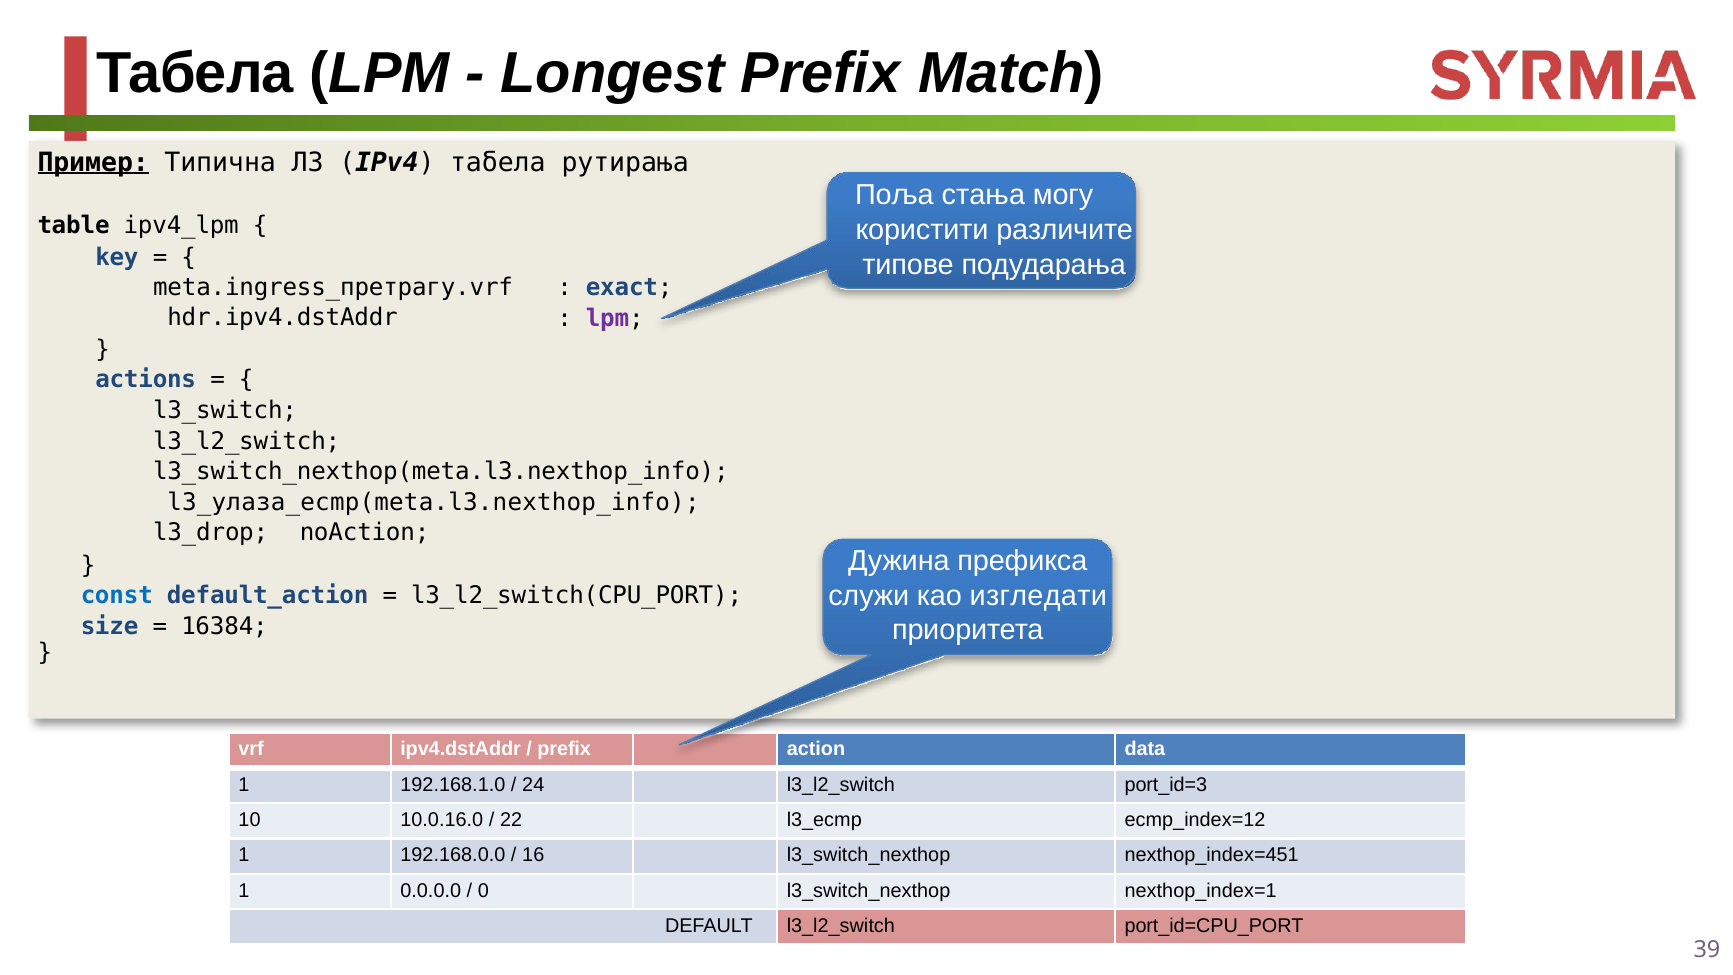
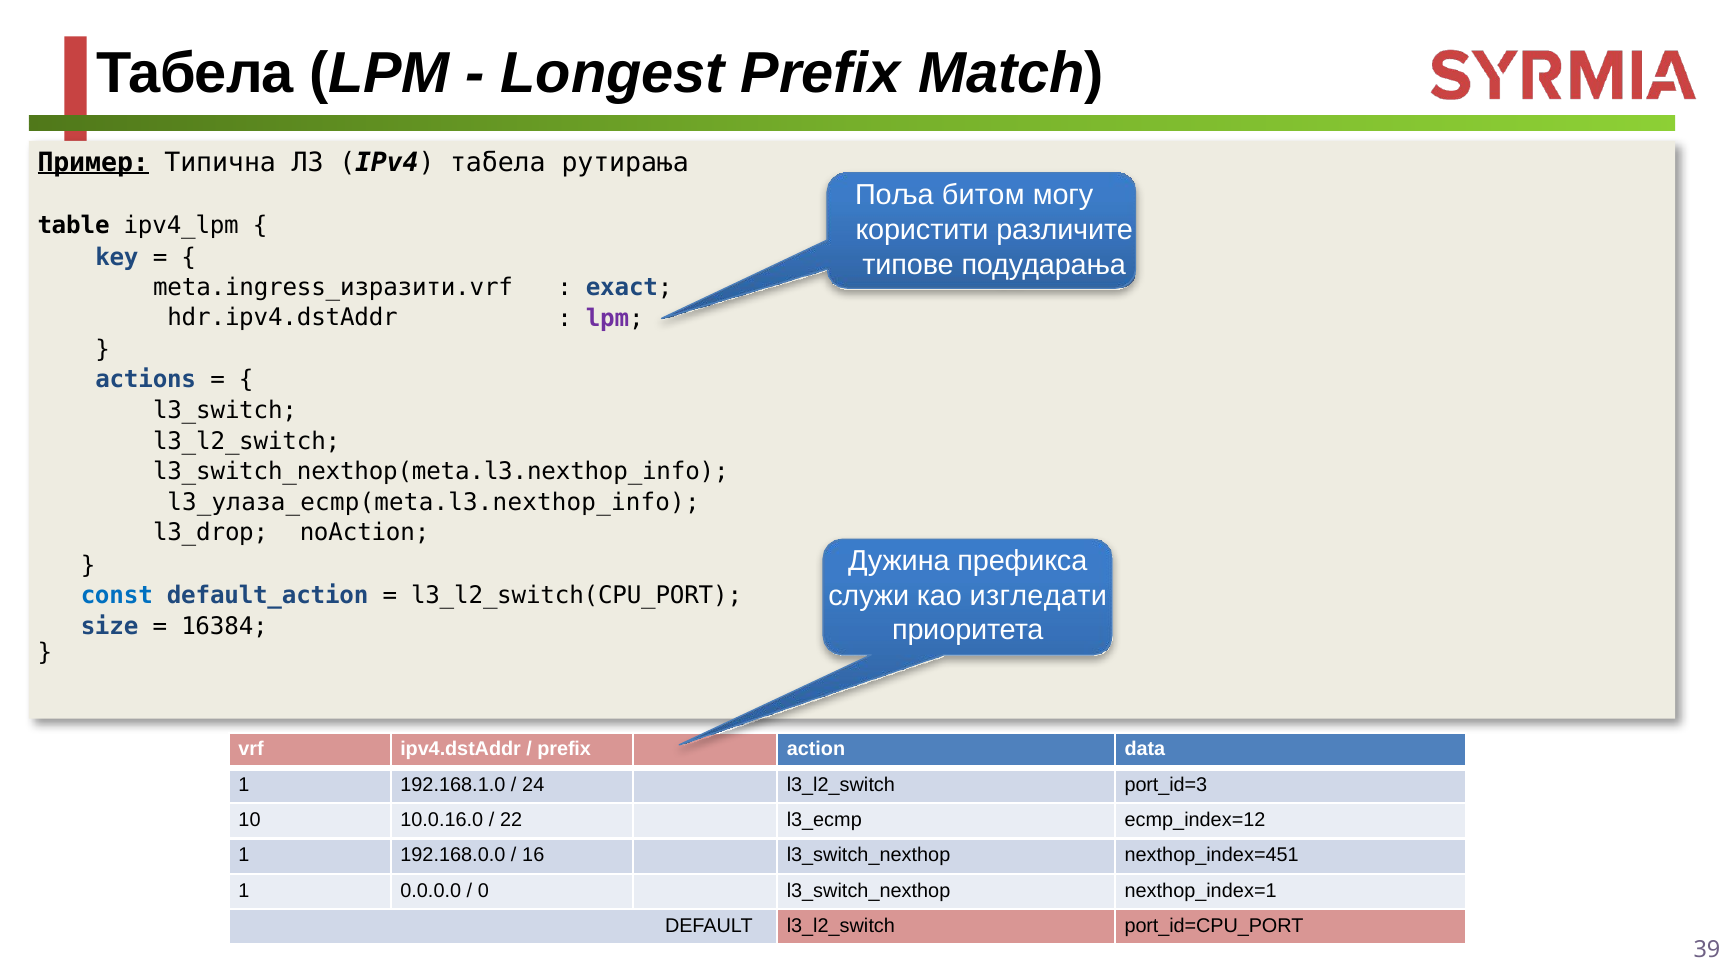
стања: стања -> битом
meta.ingress_претрагу.vrf: meta.ingress_претрагу.vrf -> meta.ingress_изразити.vrf
